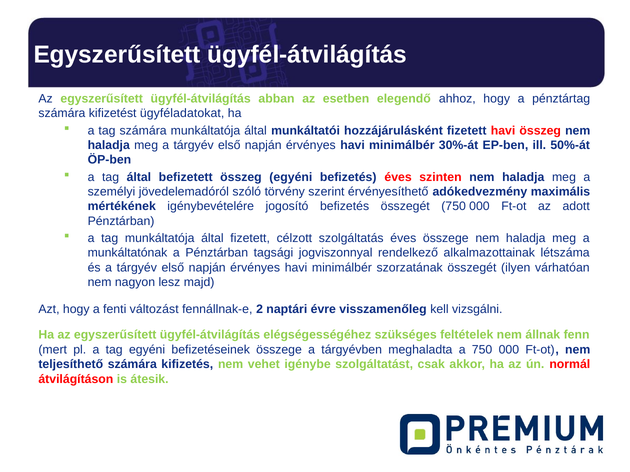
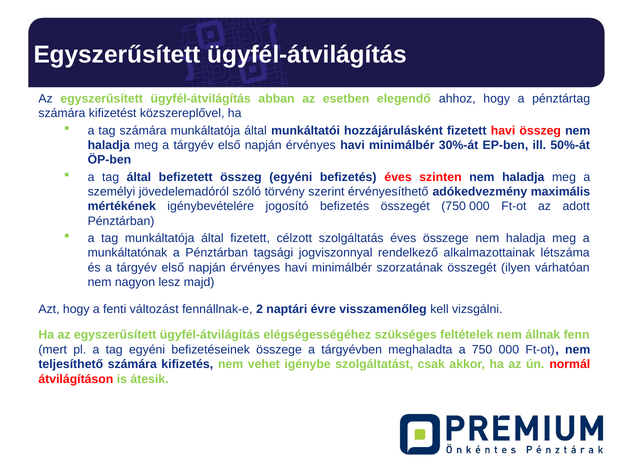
ügyféladatokat: ügyféladatokat -> közszereplővel
